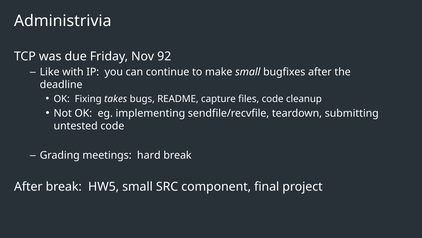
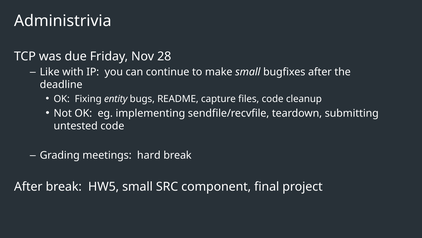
92: 92 -> 28
takes: takes -> entity
